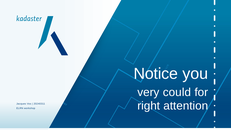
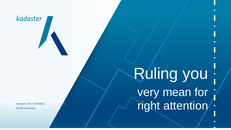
Notice: Notice -> Ruling
could: could -> mean
